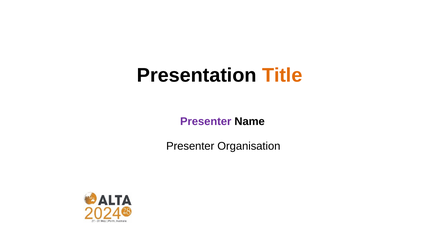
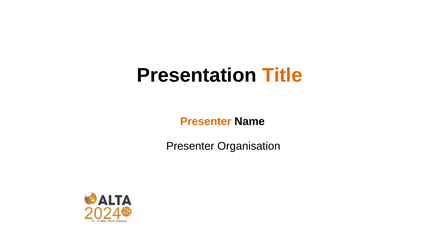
Presenter at (206, 122) colour: purple -> orange
